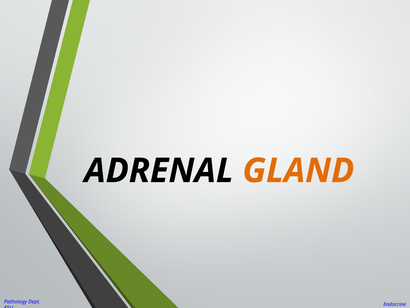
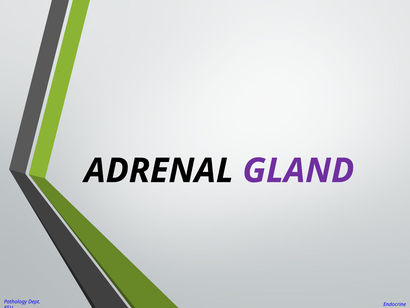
GLAND colour: orange -> purple
